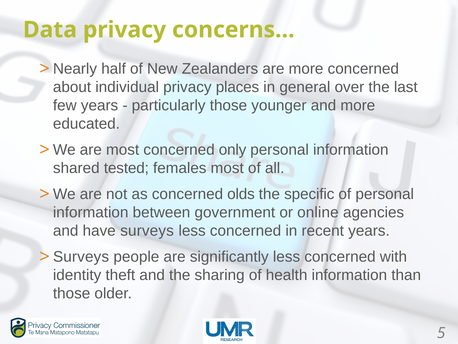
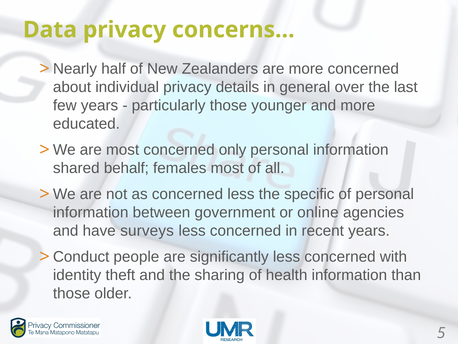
places: places -> details
tested: tested -> behalf
concerned olds: olds -> less
Surveys at (81, 257): Surveys -> Conduct
